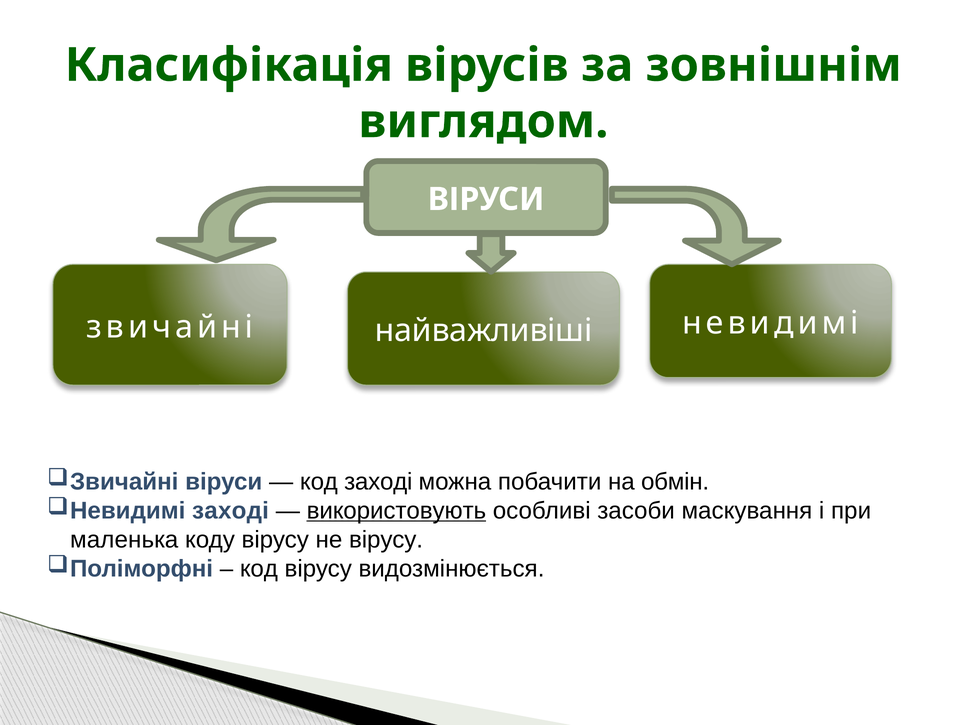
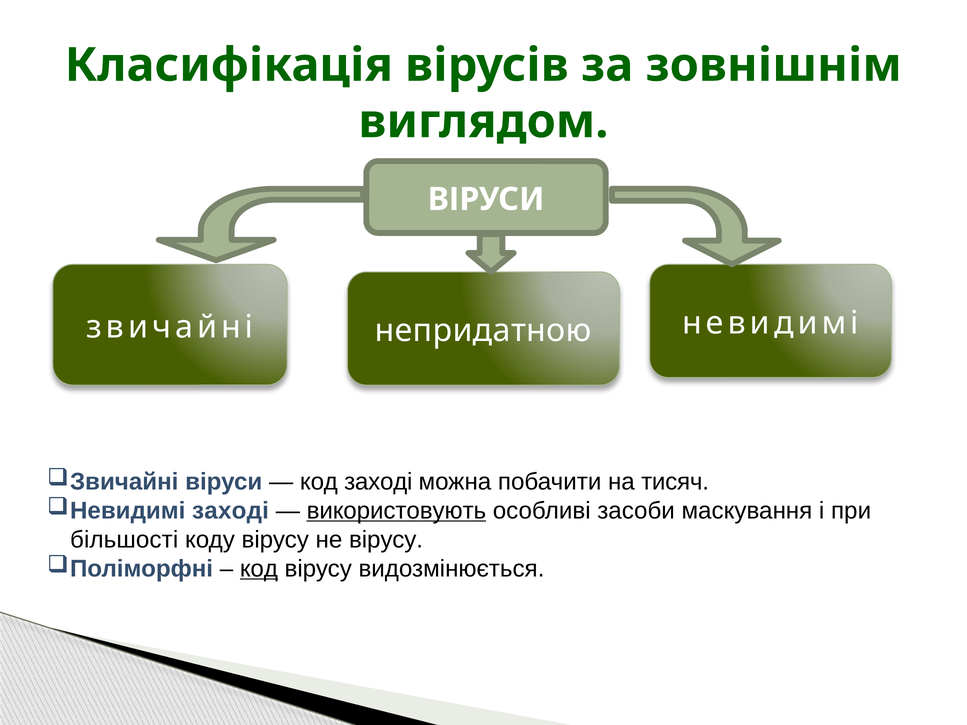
найважливіші: найважливіші -> непридатною
обмін: обмін -> тисяч
маленька: маленька -> більшості
код at (259, 569) underline: none -> present
